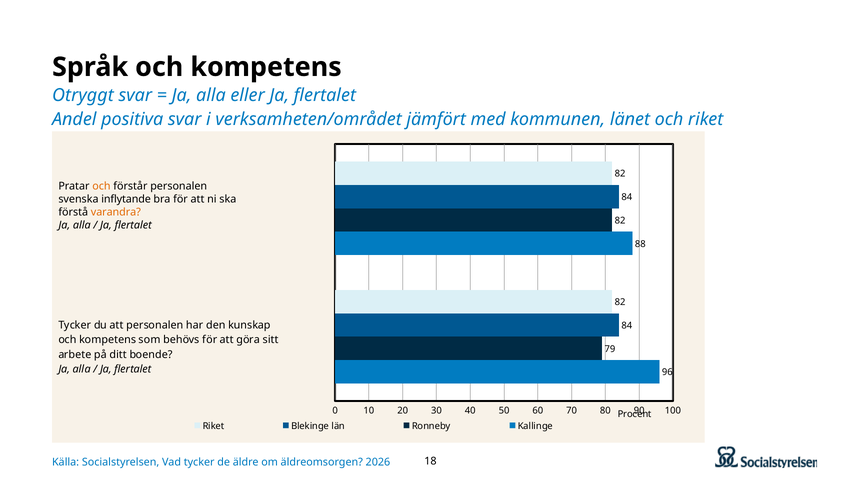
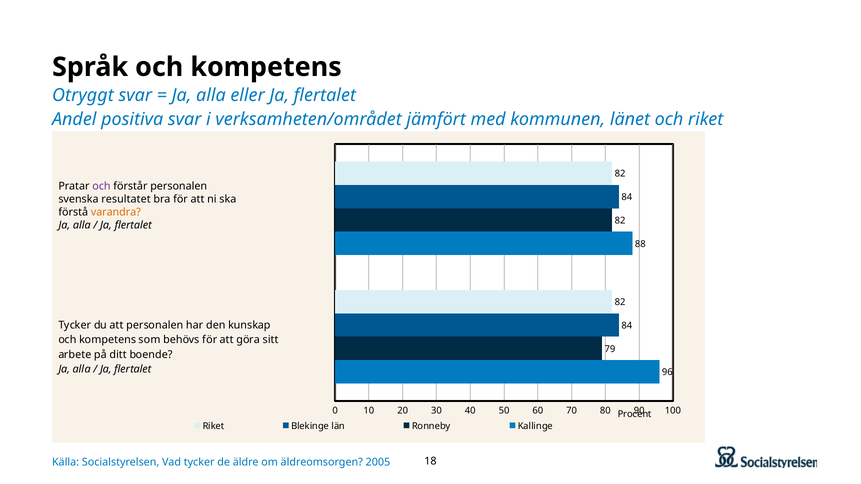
och at (101, 186) colour: orange -> purple
inflytande: inflytande -> resultatet
2026: 2026 -> 2005
